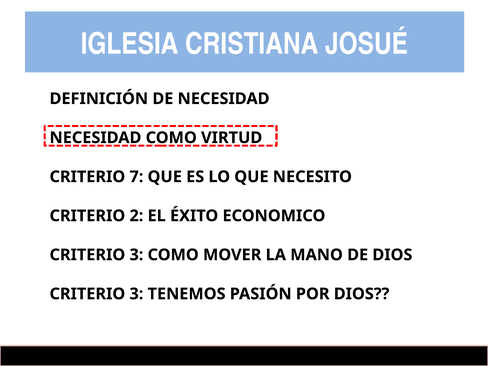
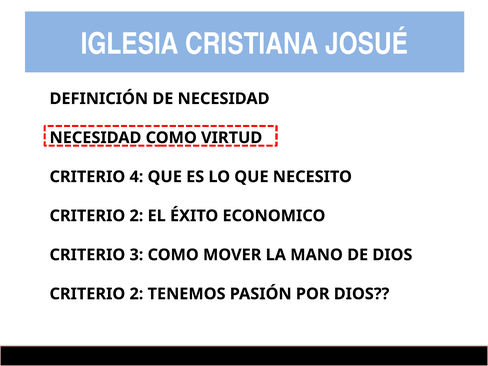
7: 7 -> 4
3 at (136, 294): 3 -> 2
